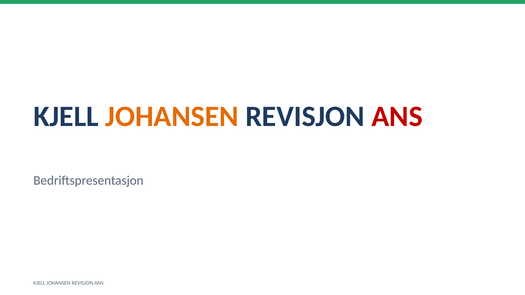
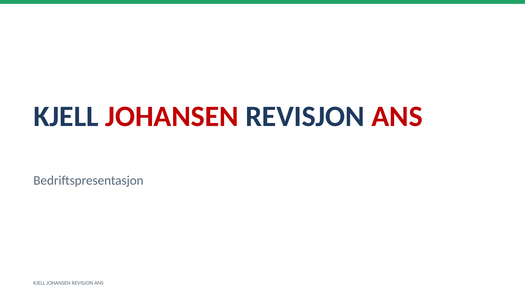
JOHANSEN at (172, 116) colour: orange -> red
